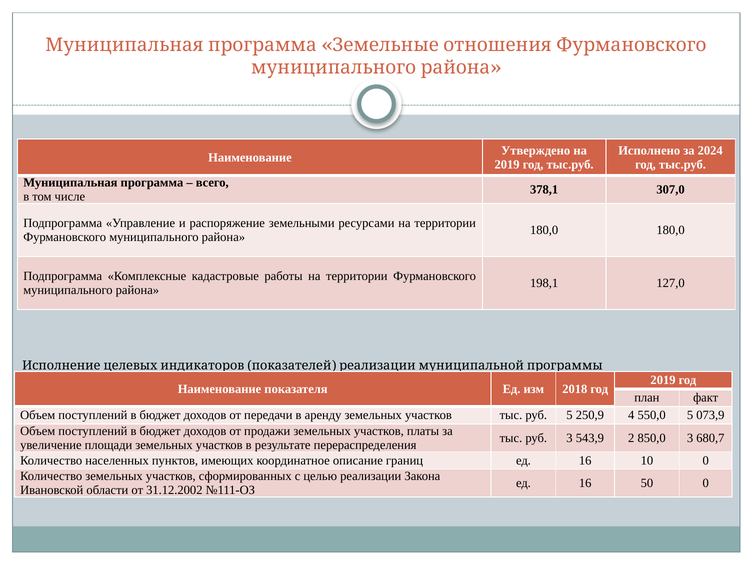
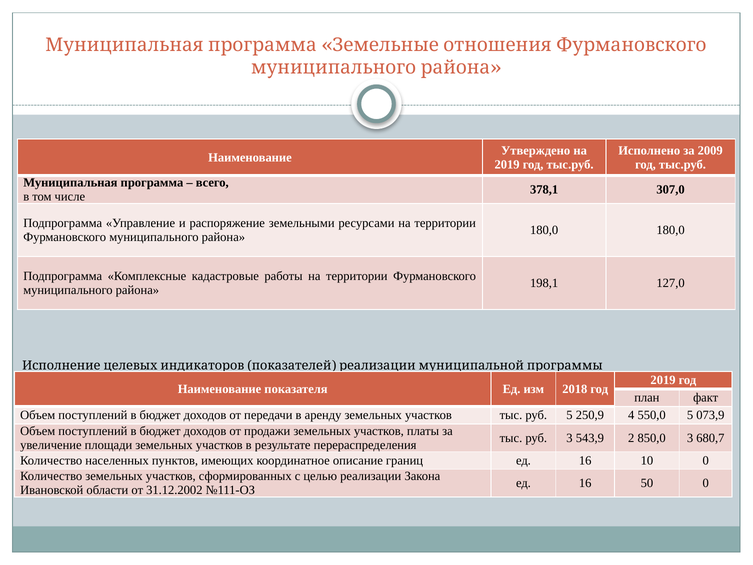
2024: 2024 -> 2009
